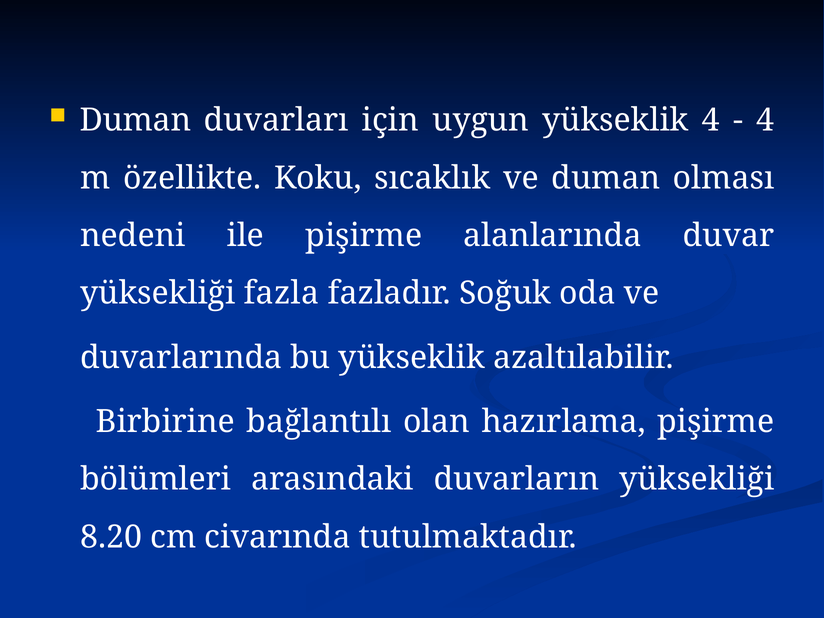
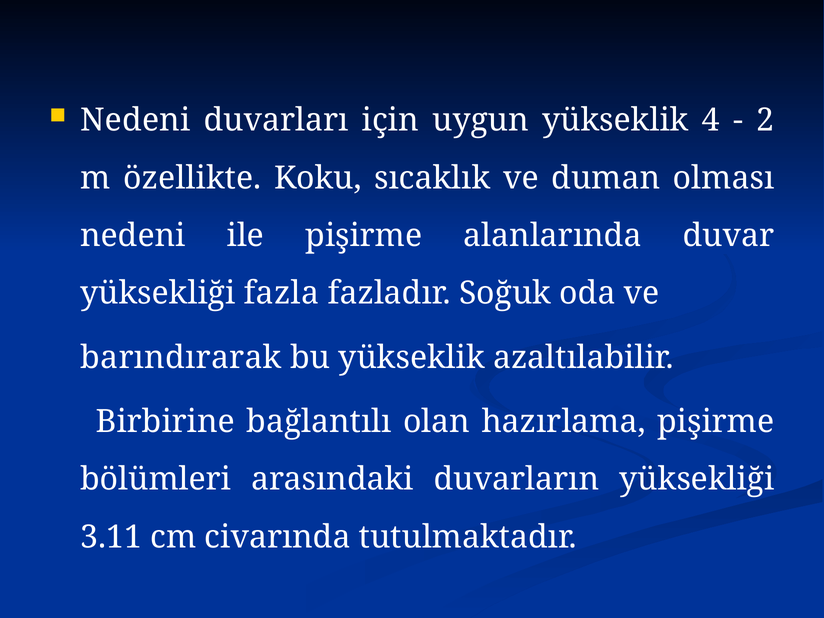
Duman at (136, 120): Duman -> Nedeni
4 at (765, 120): 4 -> 2
duvarlarında: duvarlarında -> barındırarak
8.20: 8.20 -> 3.11
